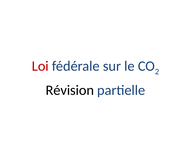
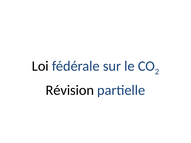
Loi colour: red -> black
